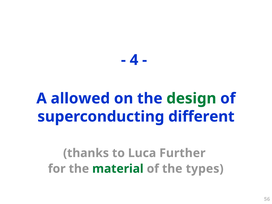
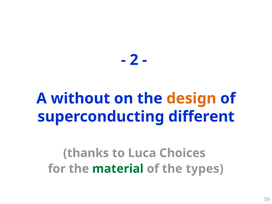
4: 4 -> 2
allowed: allowed -> without
design colour: green -> orange
Further: Further -> Choices
